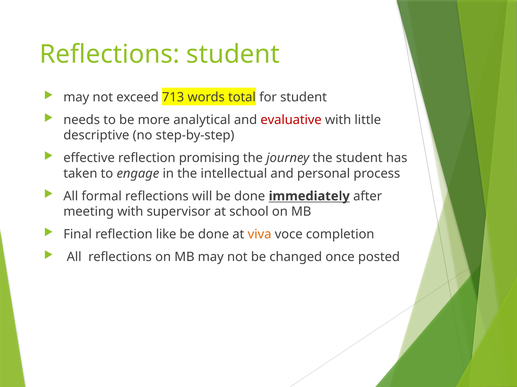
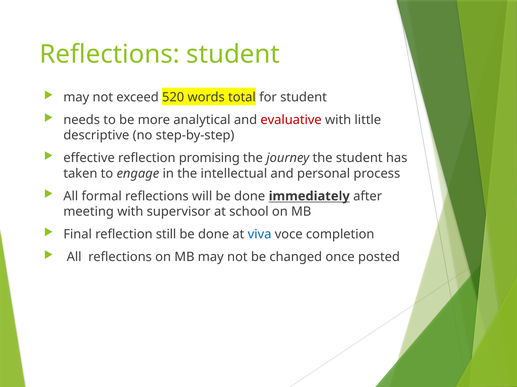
713: 713 -> 520
like: like -> still
viva colour: orange -> blue
